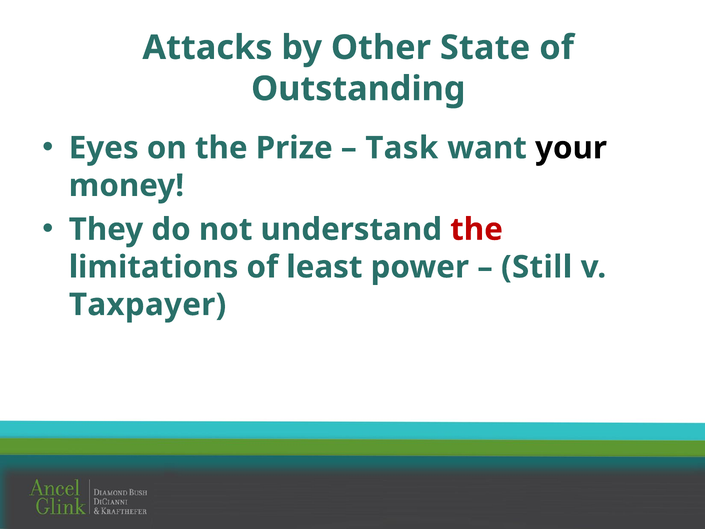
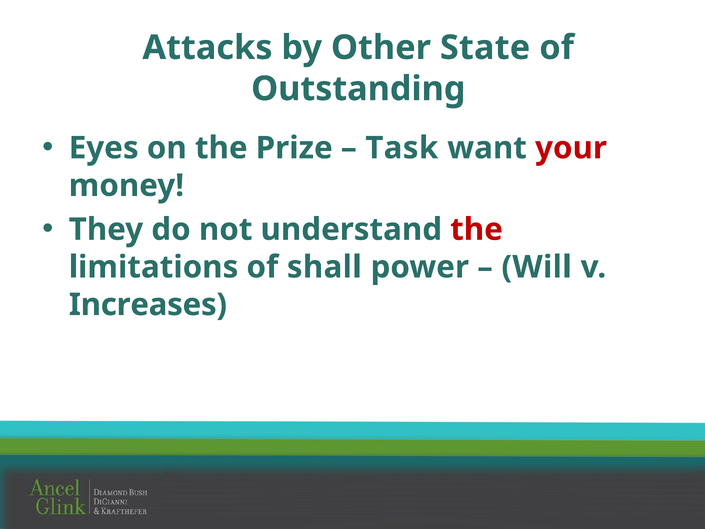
your colour: black -> red
least: least -> shall
Still: Still -> Will
Taxpayer: Taxpayer -> Increases
